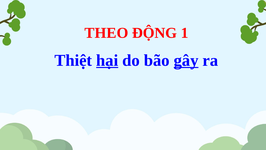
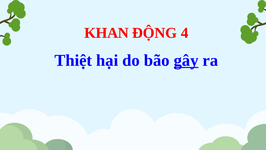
THEO: THEO -> KHAN
1: 1 -> 4
hại underline: present -> none
